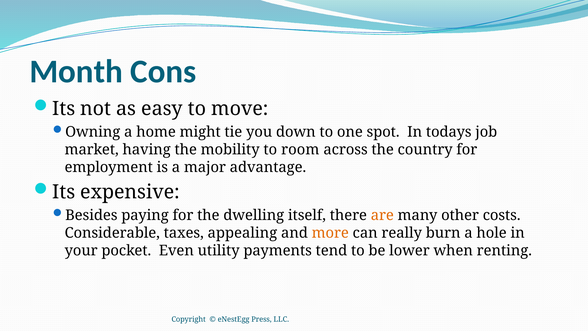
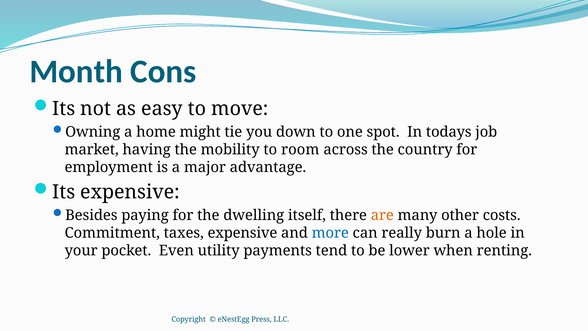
Considerable: Considerable -> Commitment
taxes appealing: appealing -> expensive
more colour: orange -> blue
